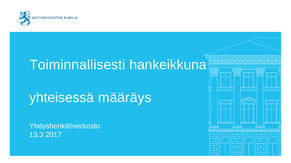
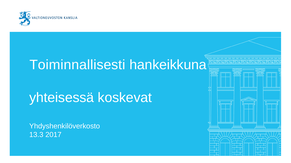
määräys: määräys -> koskevat
